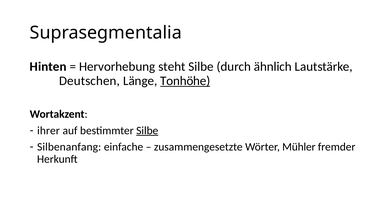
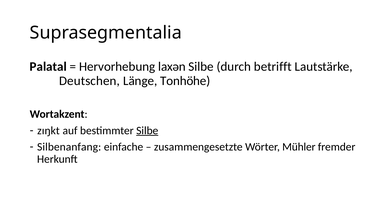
Hinten: Hinten -> Palatal
steht: steht -> laxən
ähnlich: ähnlich -> betrifft
Tonhöhe underline: present -> none
ihrer: ihrer -> zɪŋkt
